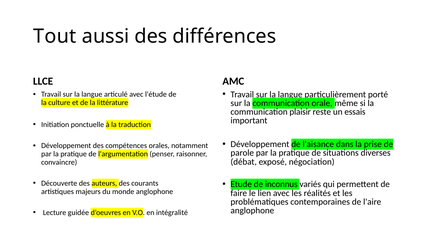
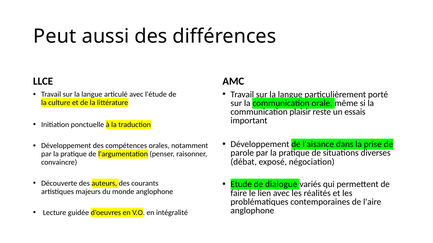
Tout: Tout -> Peut
inconnus: inconnus -> dialogue
